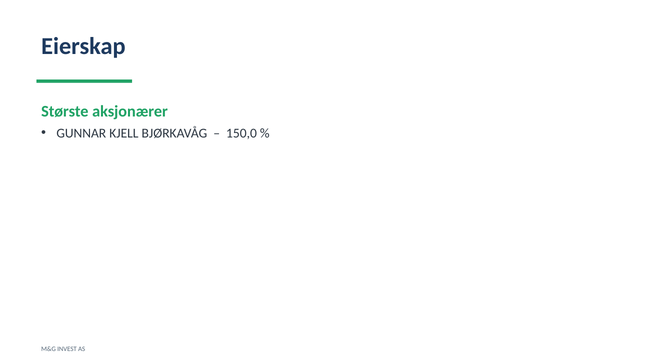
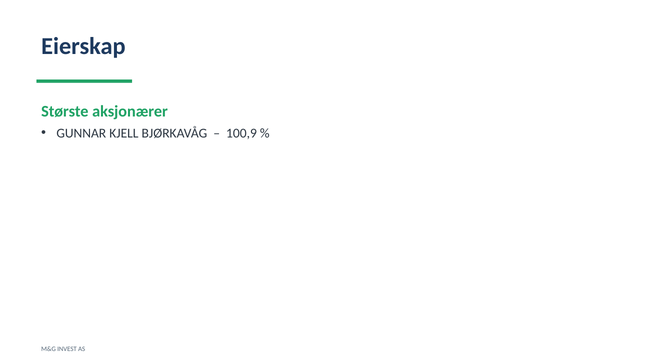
150,0: 150,0 -> 100,9
